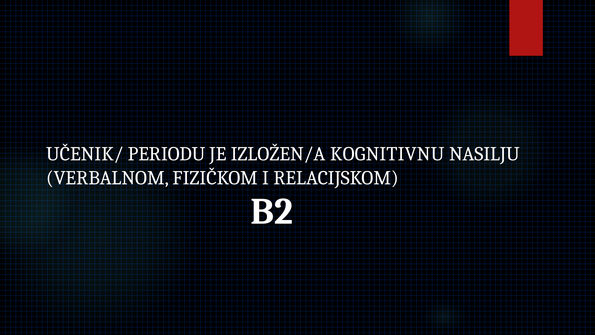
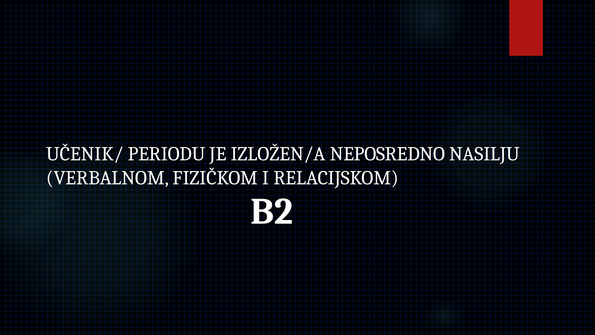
KOGNITIVNU: KOGNITIVNU -> NEPOSREDNO
